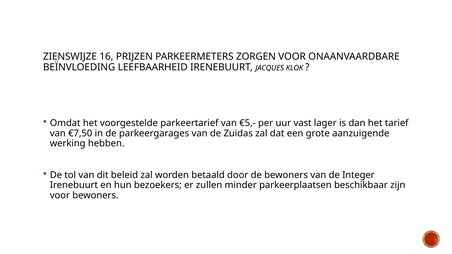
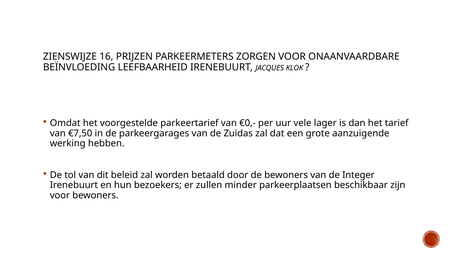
€5,-: €5,- -> €0,-
vast: vast -> vele
